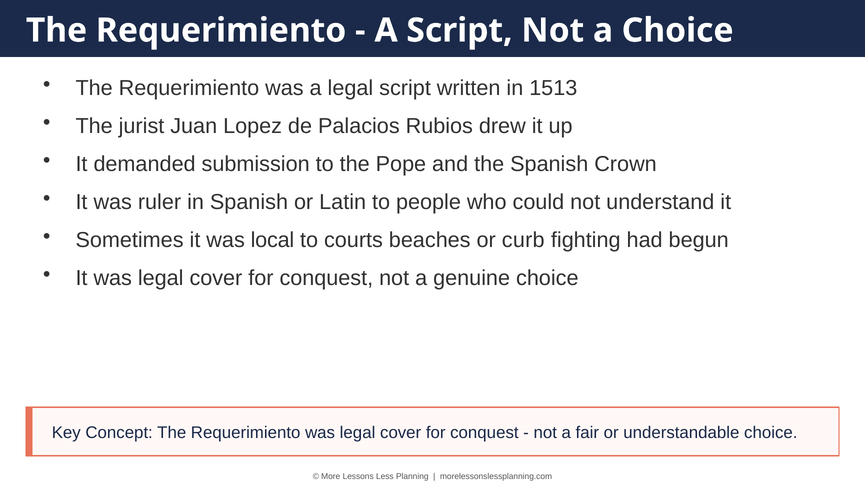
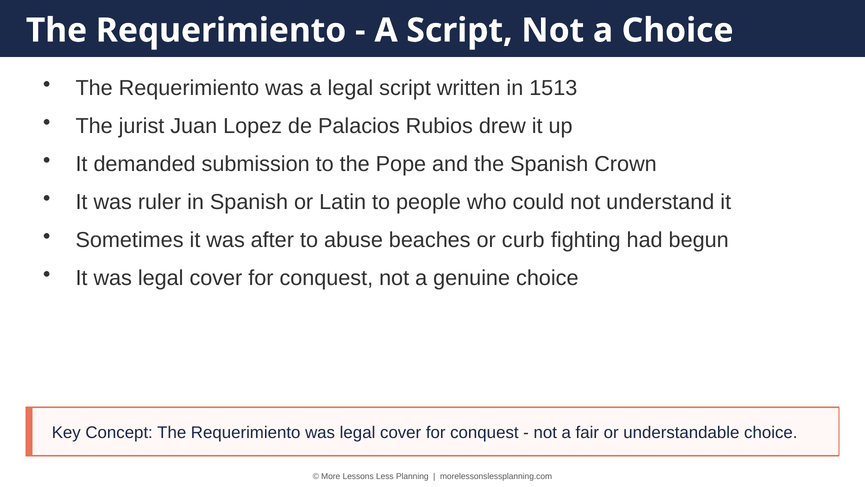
local: local -> after
courts: courts -> abuse
